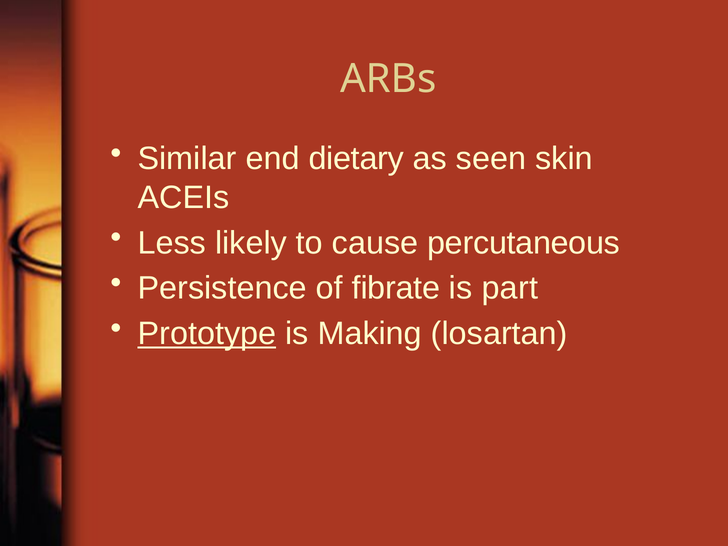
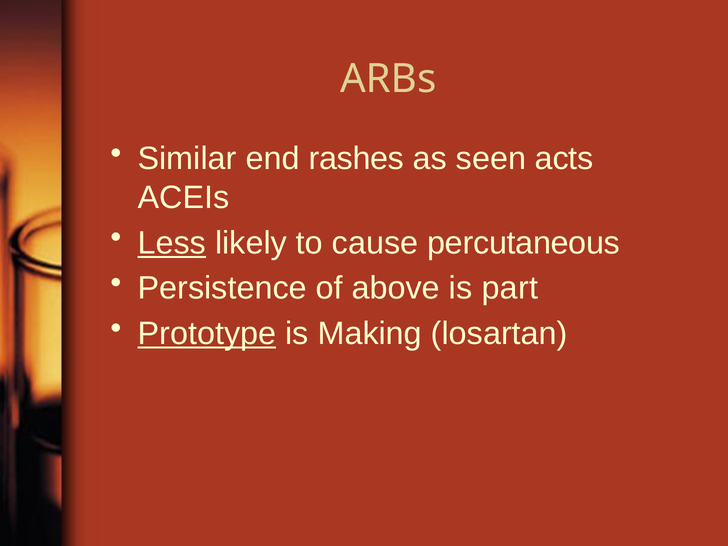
dietary: dietary -> rashes
skin: skin -> acts
Less underline: none -> present
fibrate: fibrate -> above
